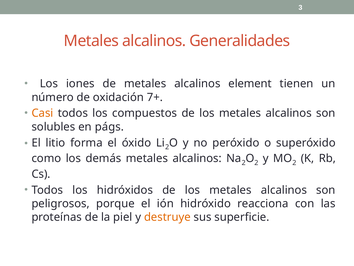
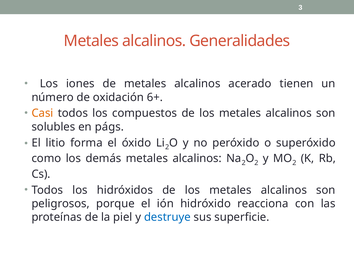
element: element -> acerado
7+: 7+ -> 6+
destruye colour: orange -> blue
